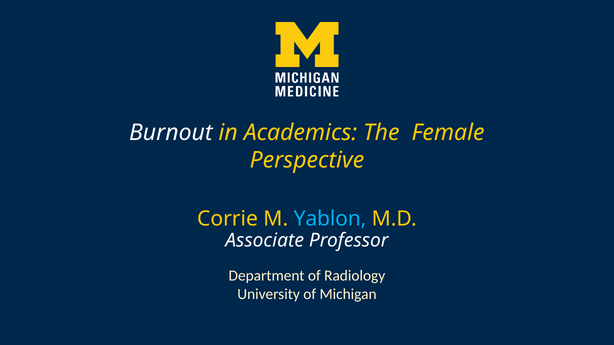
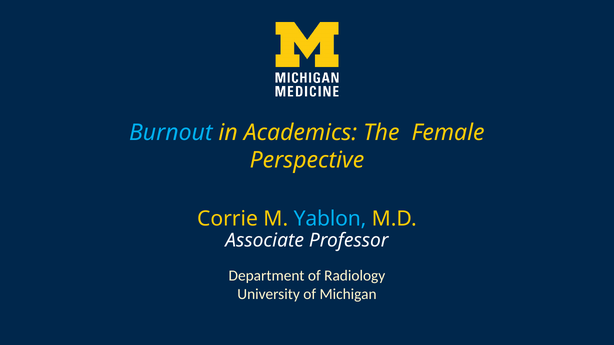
Burnout colour: white -> light blue
